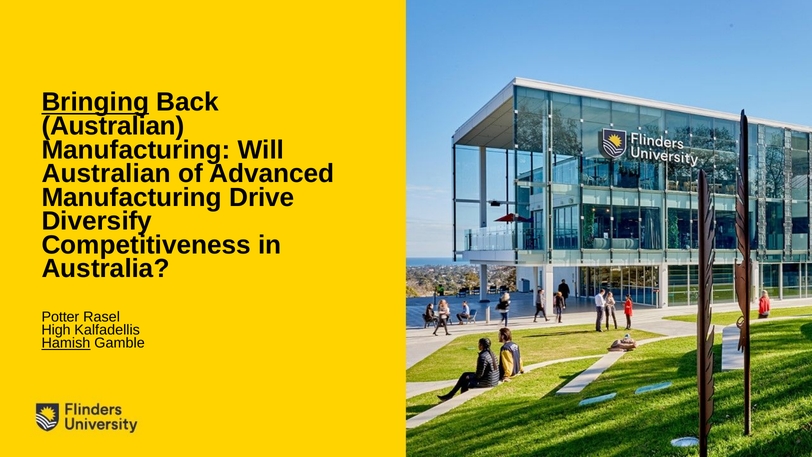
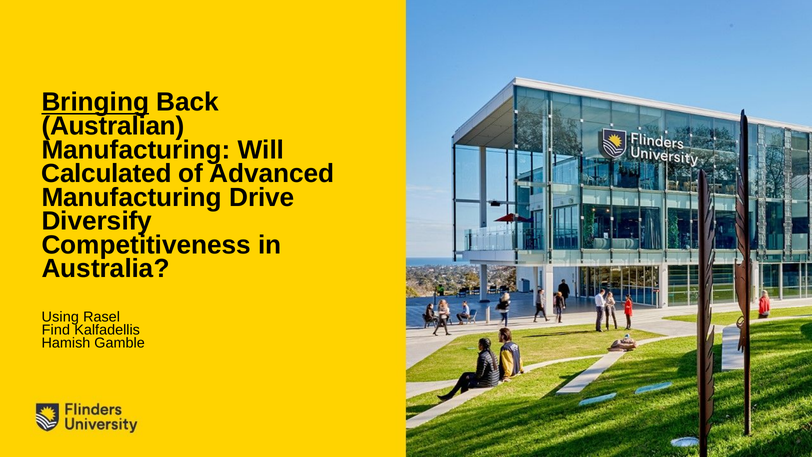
Australian at (106, 174): Australian -> Calculated
Potter: Potter -> Using
High: High -> Find
Hamish underline: present -> none
